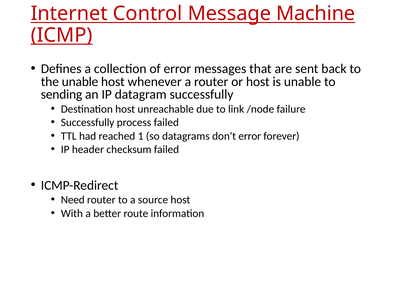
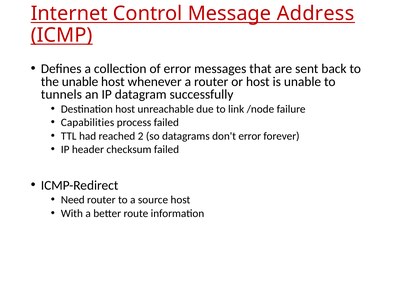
Machine: Machine -> Address
sending: sending -> tunnels
Successfully at (88, 123): Successfully -> Capabilities
1: 1 -> 2
